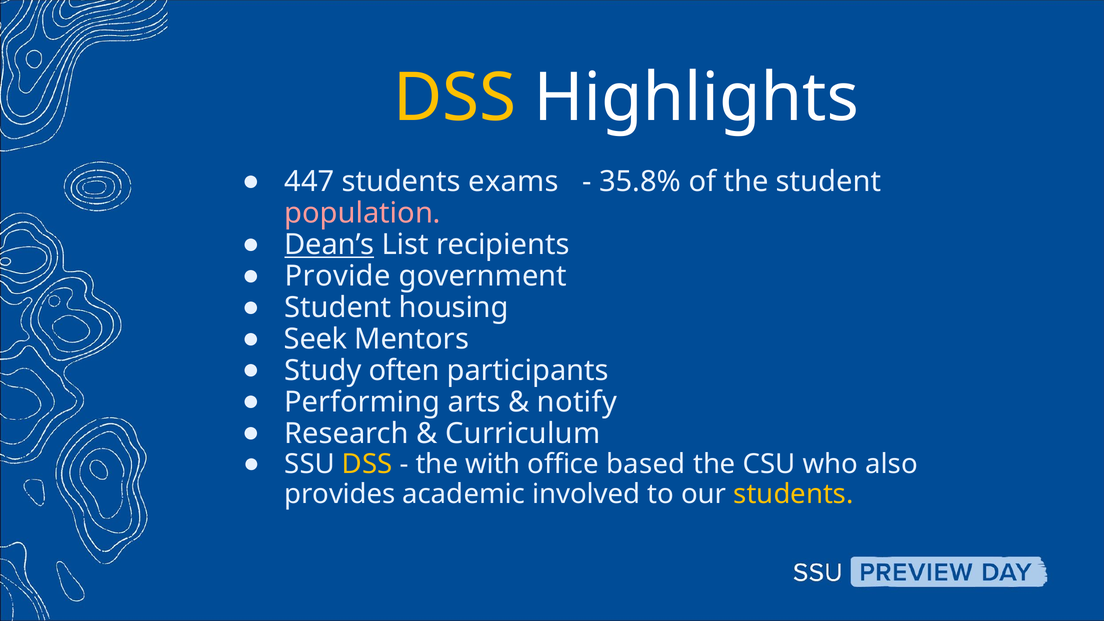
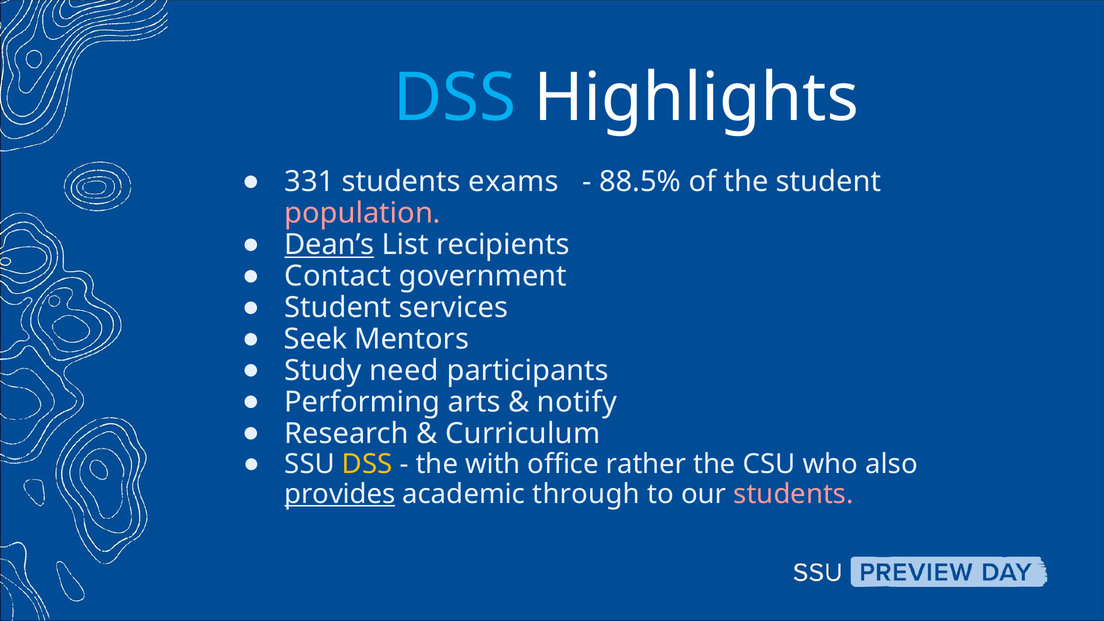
DSS at (455, 98) colour: yellow -> light blue
447: 447 -> 331
35.8%: 35.8% -> 88.5%
Provide: Provide -> Contact
housing: housing -> services
often: often -> need
based: based -> rather
provides underline: none -> present
involved: involved -> through
students at (793, 494) colour: yellow -> pink
